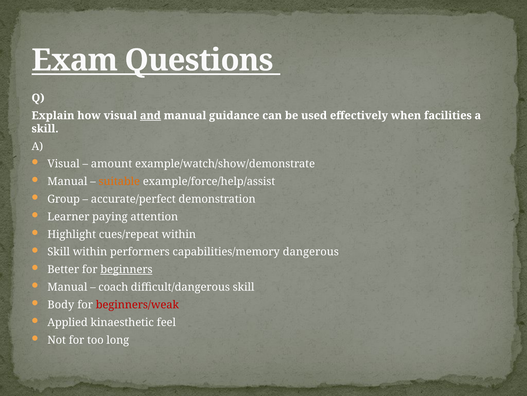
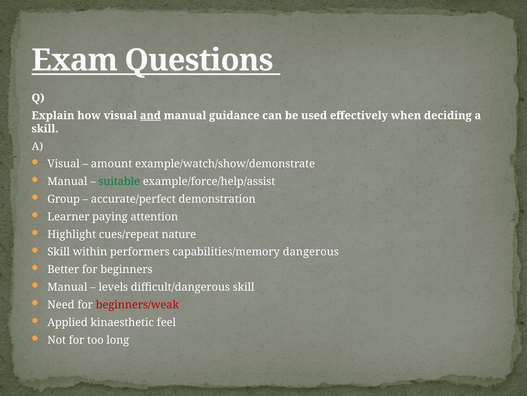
facilities: facilities -> deciding
suitable colour: orange -> green
cues/repeat within: within -> nature
beginners underline: present -> none
coach: coach -> levels
Body: Body -> Need
